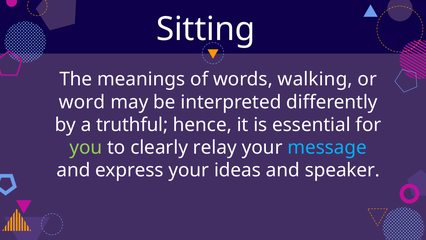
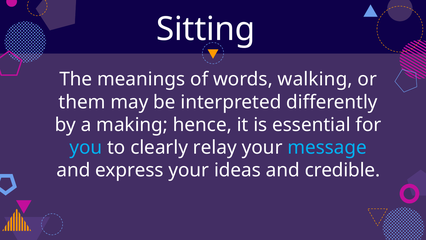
word: word -> them
truthful: truthful -> making
you colour: light green -> light blue
speaker: speaker -> credible
